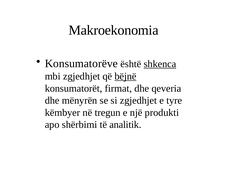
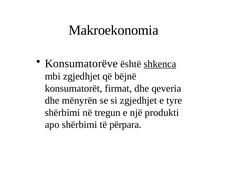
bëjnë underline: present -> none
këmbyer at (62, 113): këmbyer -> shërbimi
analitik: analitik -> përpara
